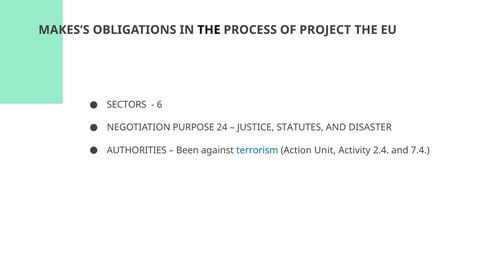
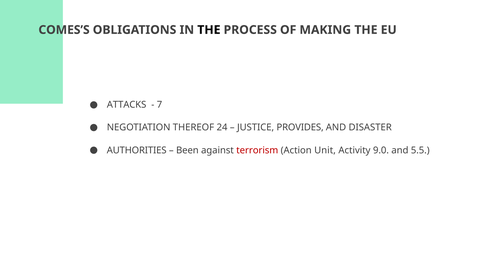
MAKES’S: MAKES’S -> COMES’S
PROJECT: PROJECT -> MAKING
SECTORS: SECTORS -> ATTACKS
6: 6 -> 7
PURPOSE: PURPOSE -> THEREOF
STATUTES: STATUTES -> PROVIDES
terrorism colour: blue -> red
2.4: 2.4 -> 9.0
7.4: 7.4 -> 5.5
